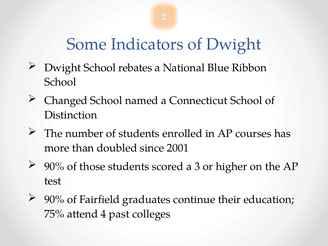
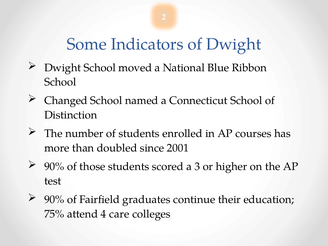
rebates: rebates -> moved
past: past -> care
